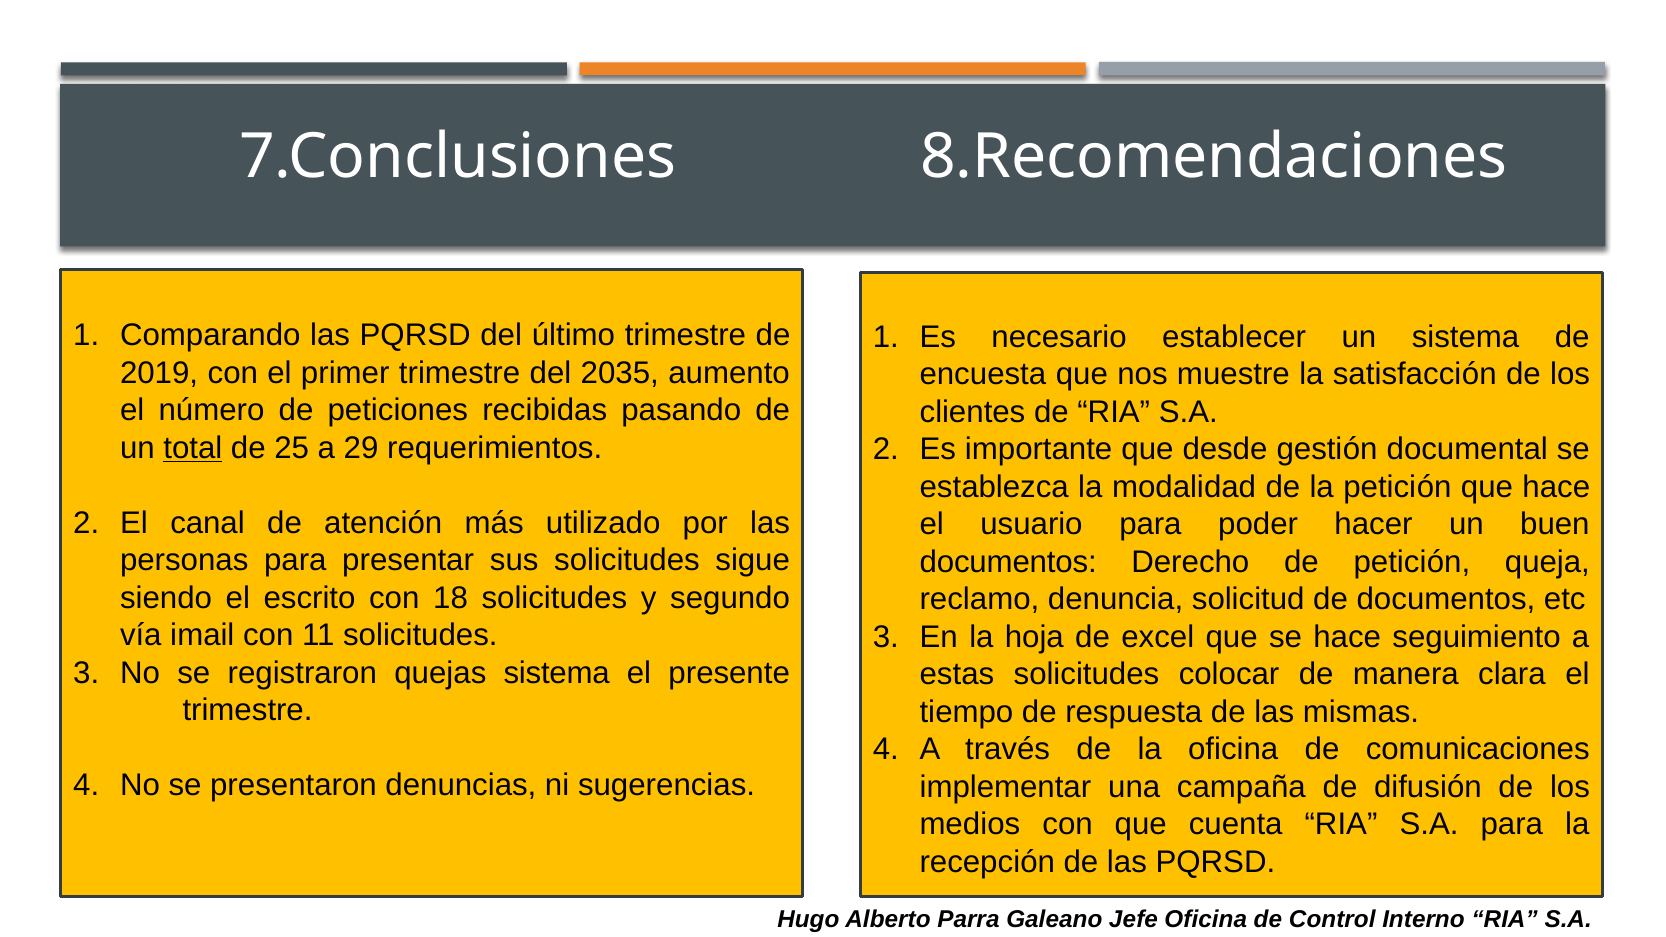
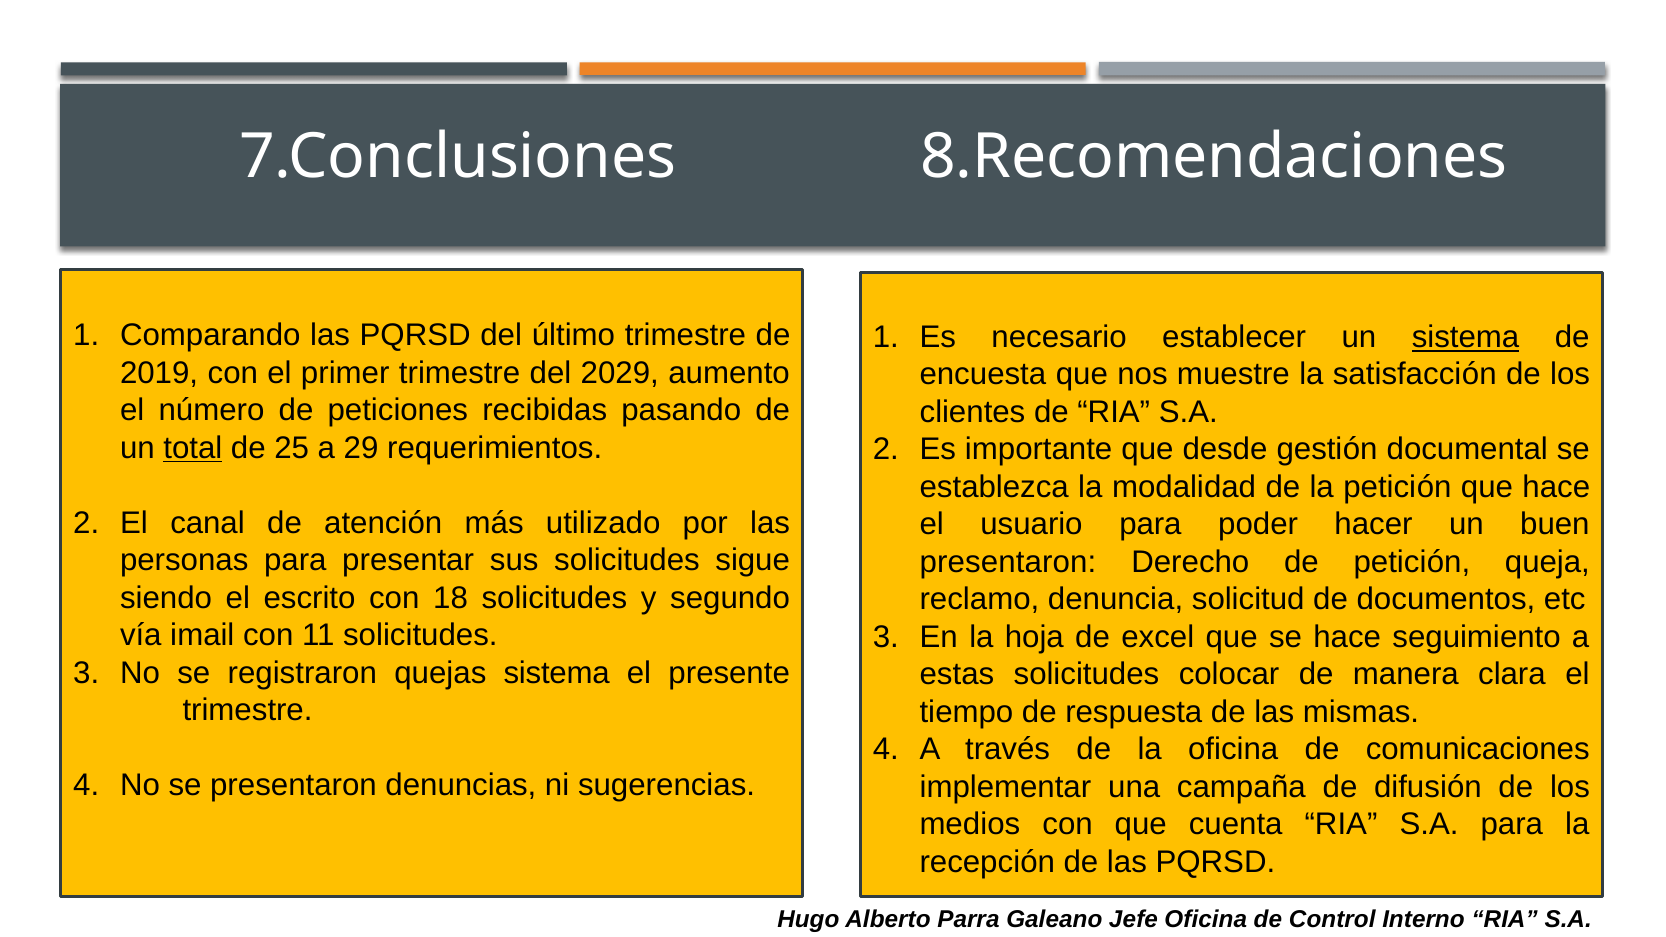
sistema at (1466, 337) underline: none -> present
2035: 2035 -> 2029
documentos at (1008, 562): documentos -> presentaron
